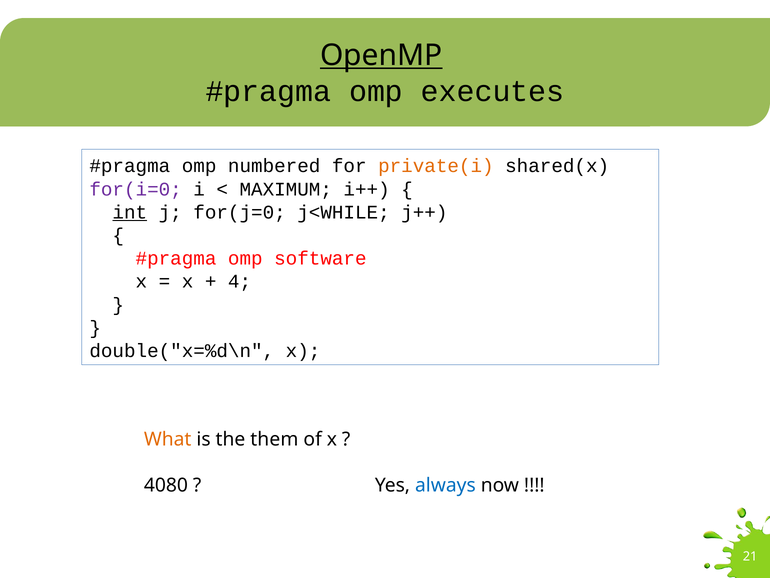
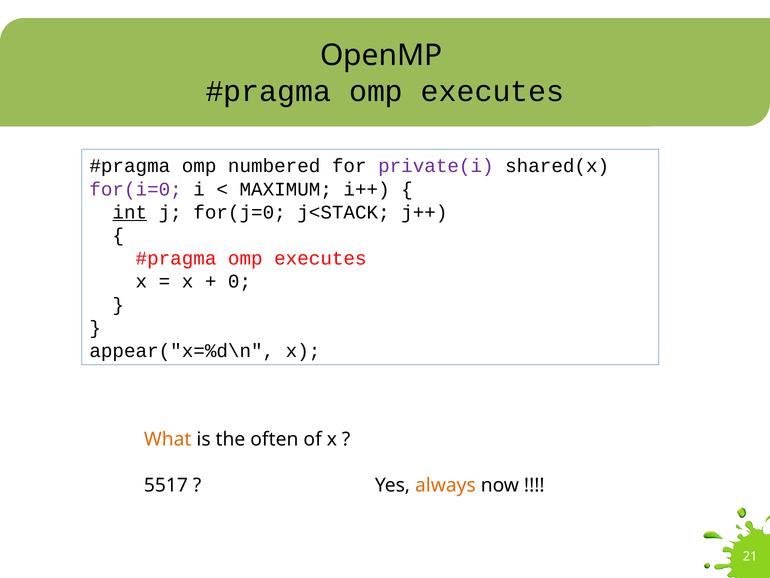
OpenMP underline: present -> none
private(i colour: orange -> purple
j<WHILE: j<WHILE -> j<STACK
software at (320, 258): software -> executes
4: 4 -> 0
double("x=%d\n: double("x=%d\n -> appear("x=%d\n
them: them -> often
4080: 4080 -> 5517
always colour: blue -> orange
